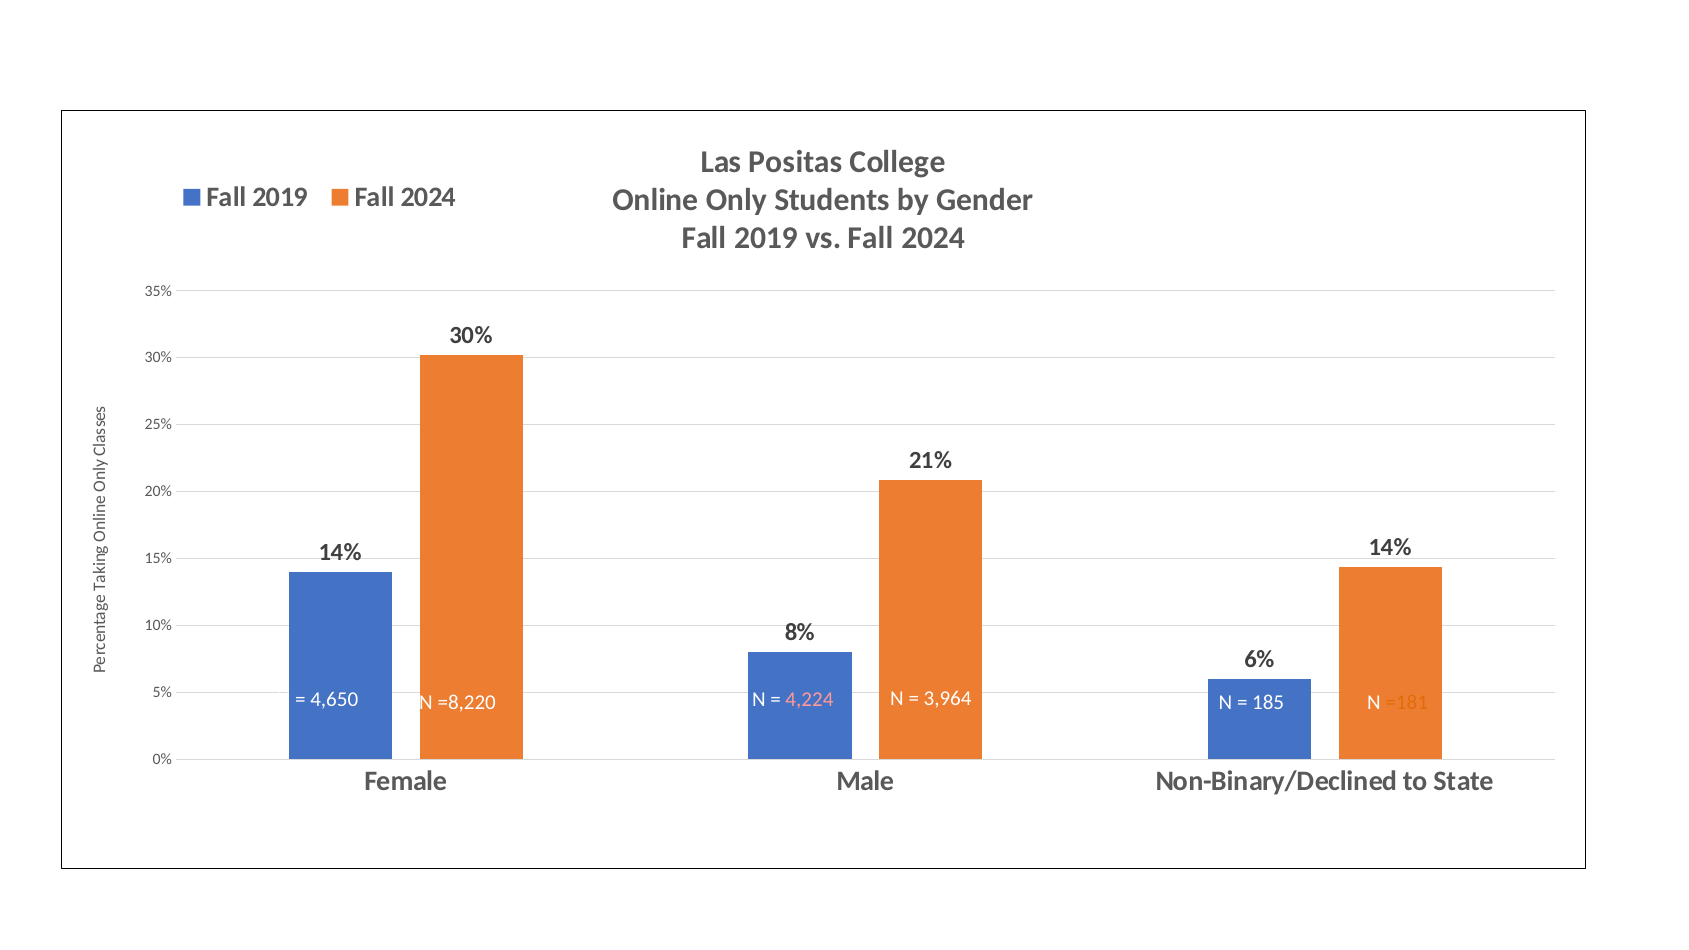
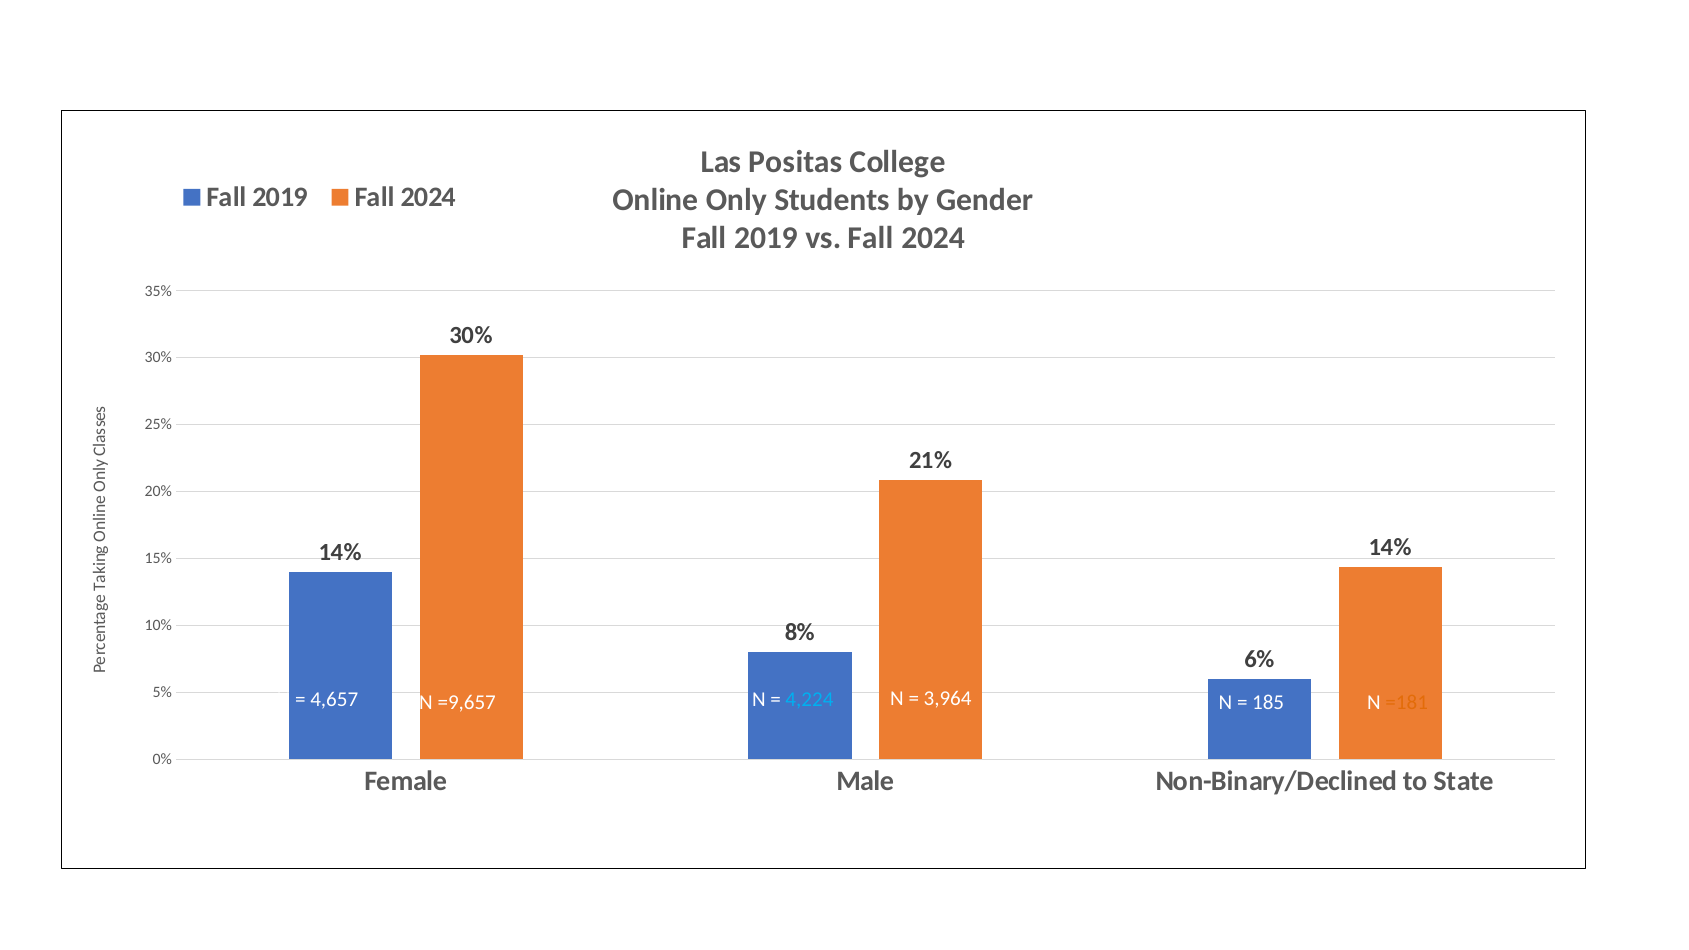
4,650: 4,650 -> 4,657
=8,220: =8,220 -> =9,657
4,224 colour: pink -> light blue
